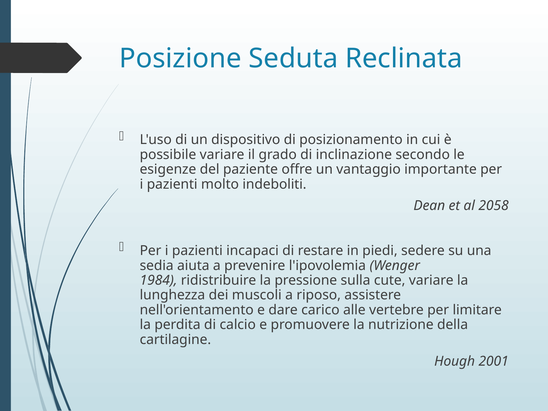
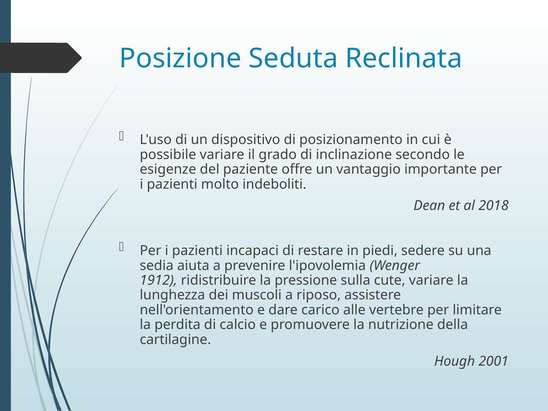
2058: 2058 -> 2018
1984: 1984 -> 1912
